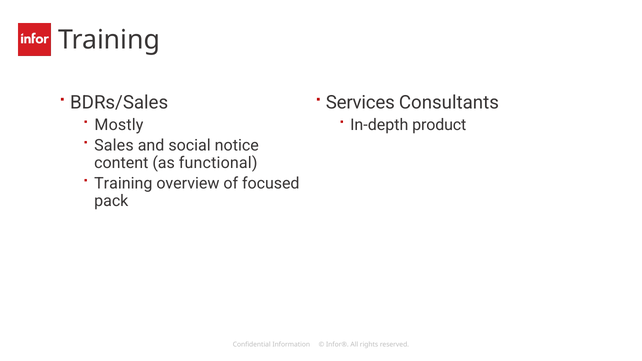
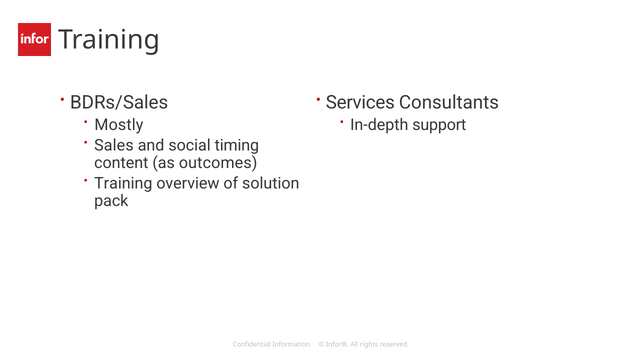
product: product -> support
notice: notice -> timing
functional: functional -> outcomes
focused: focused -> solution
